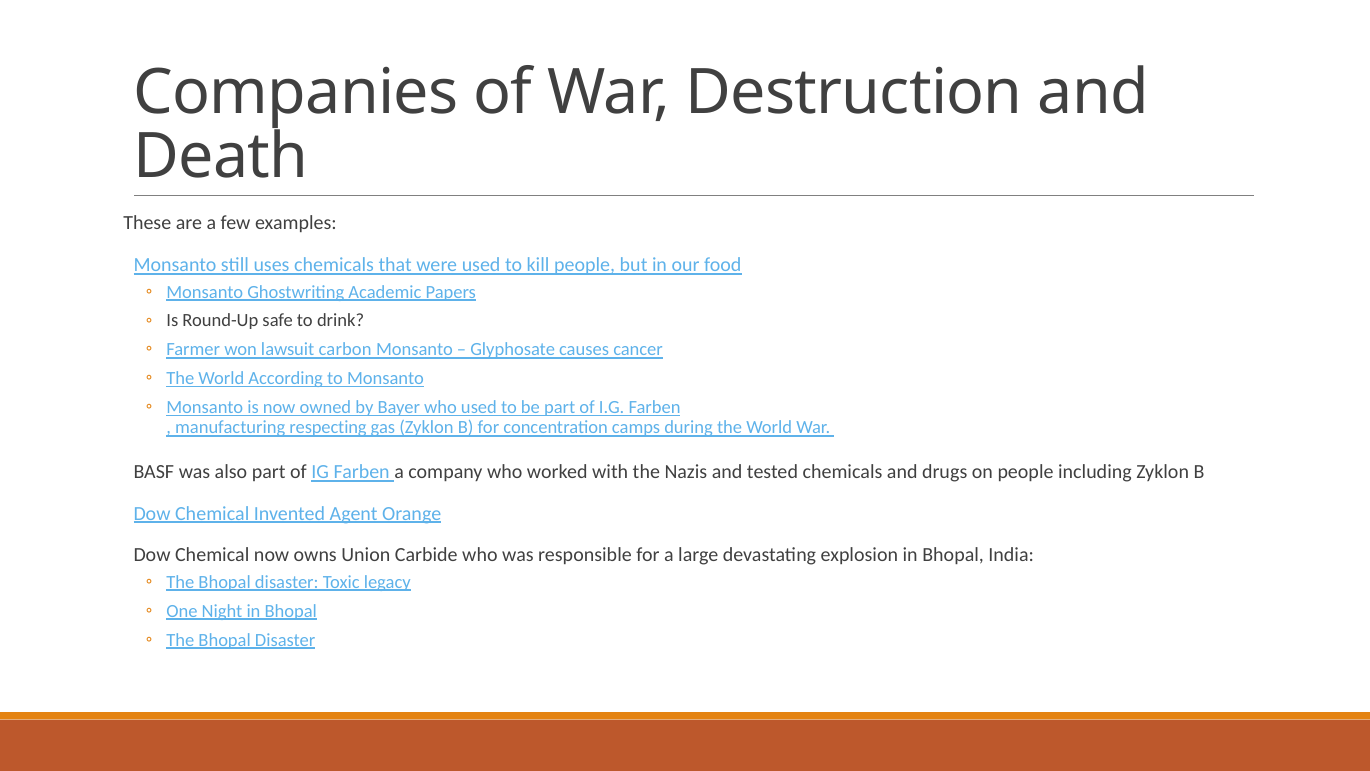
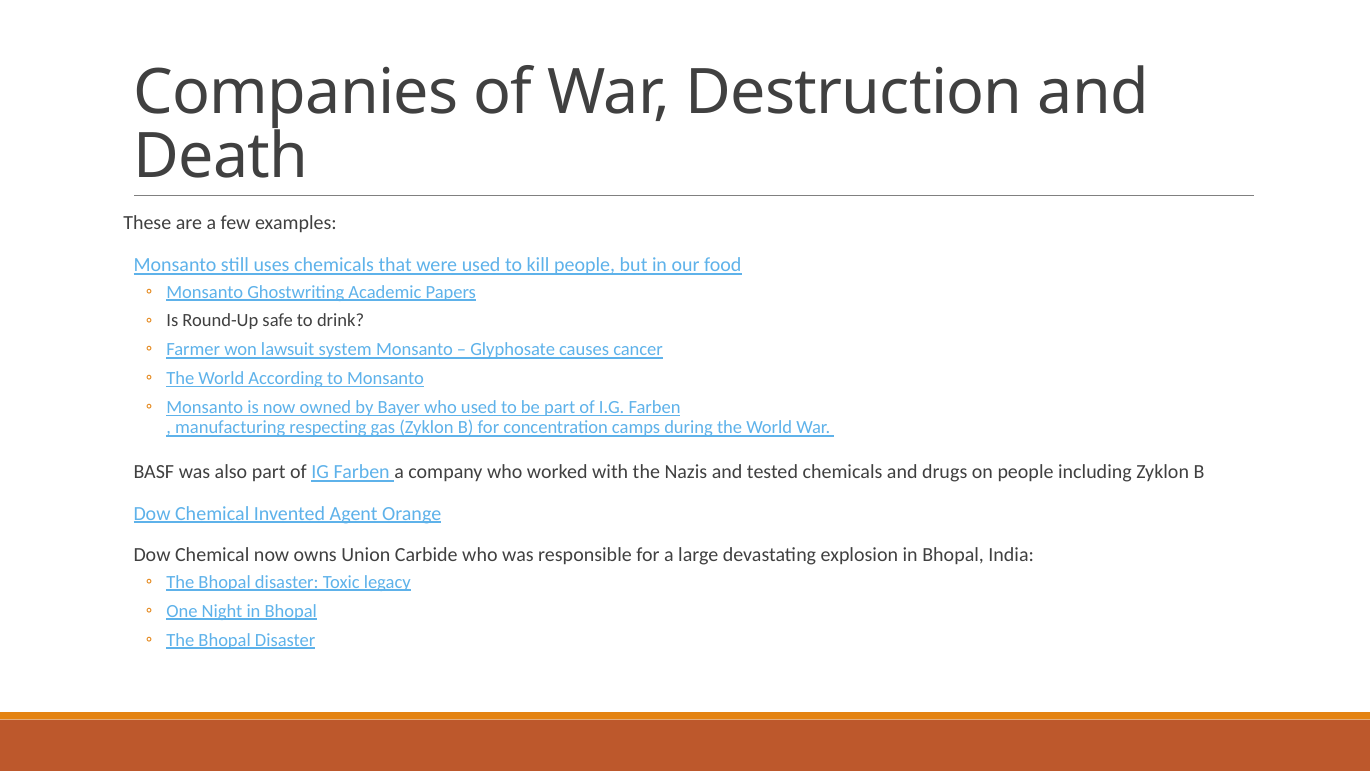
carbon: carbon -> system
